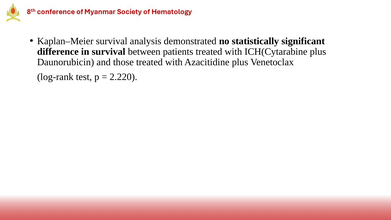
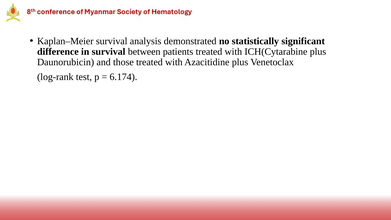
2.220: 2.220 -> 6.174
